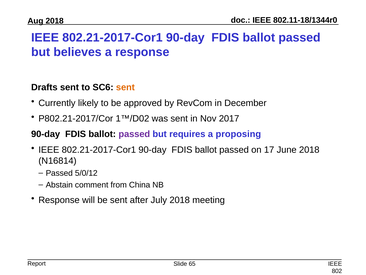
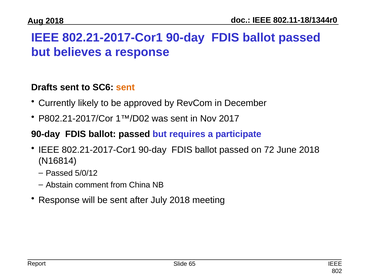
passed at (134, 134) colour: purple -> black
proposing: proposing -> participate
17: 17 -> 72
